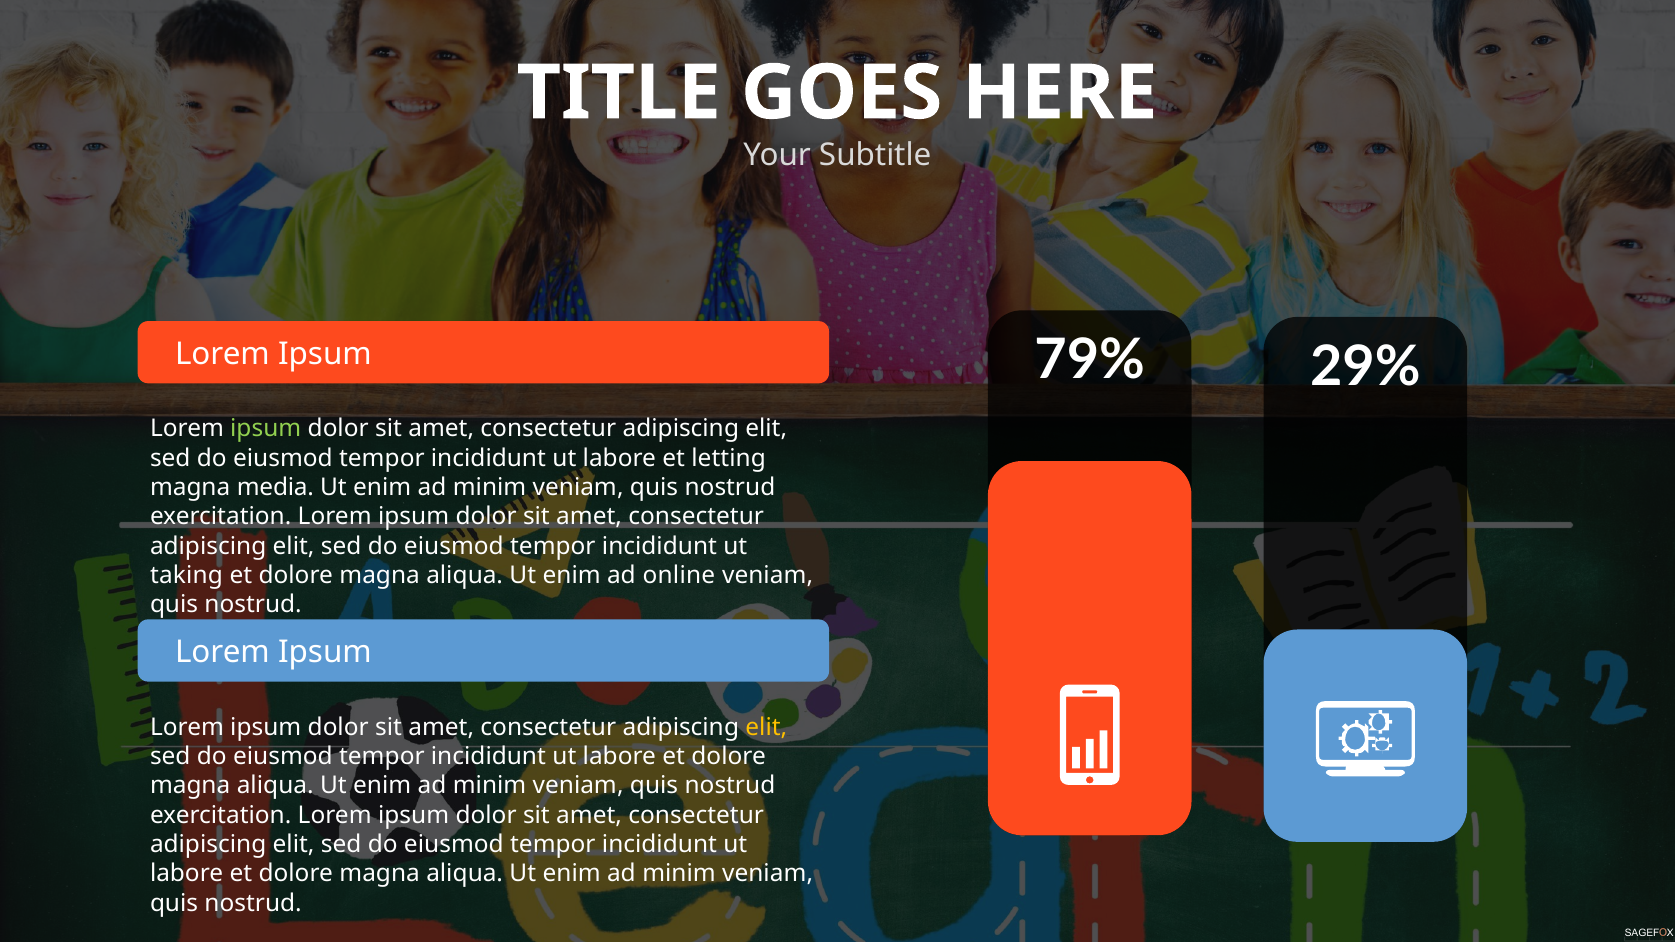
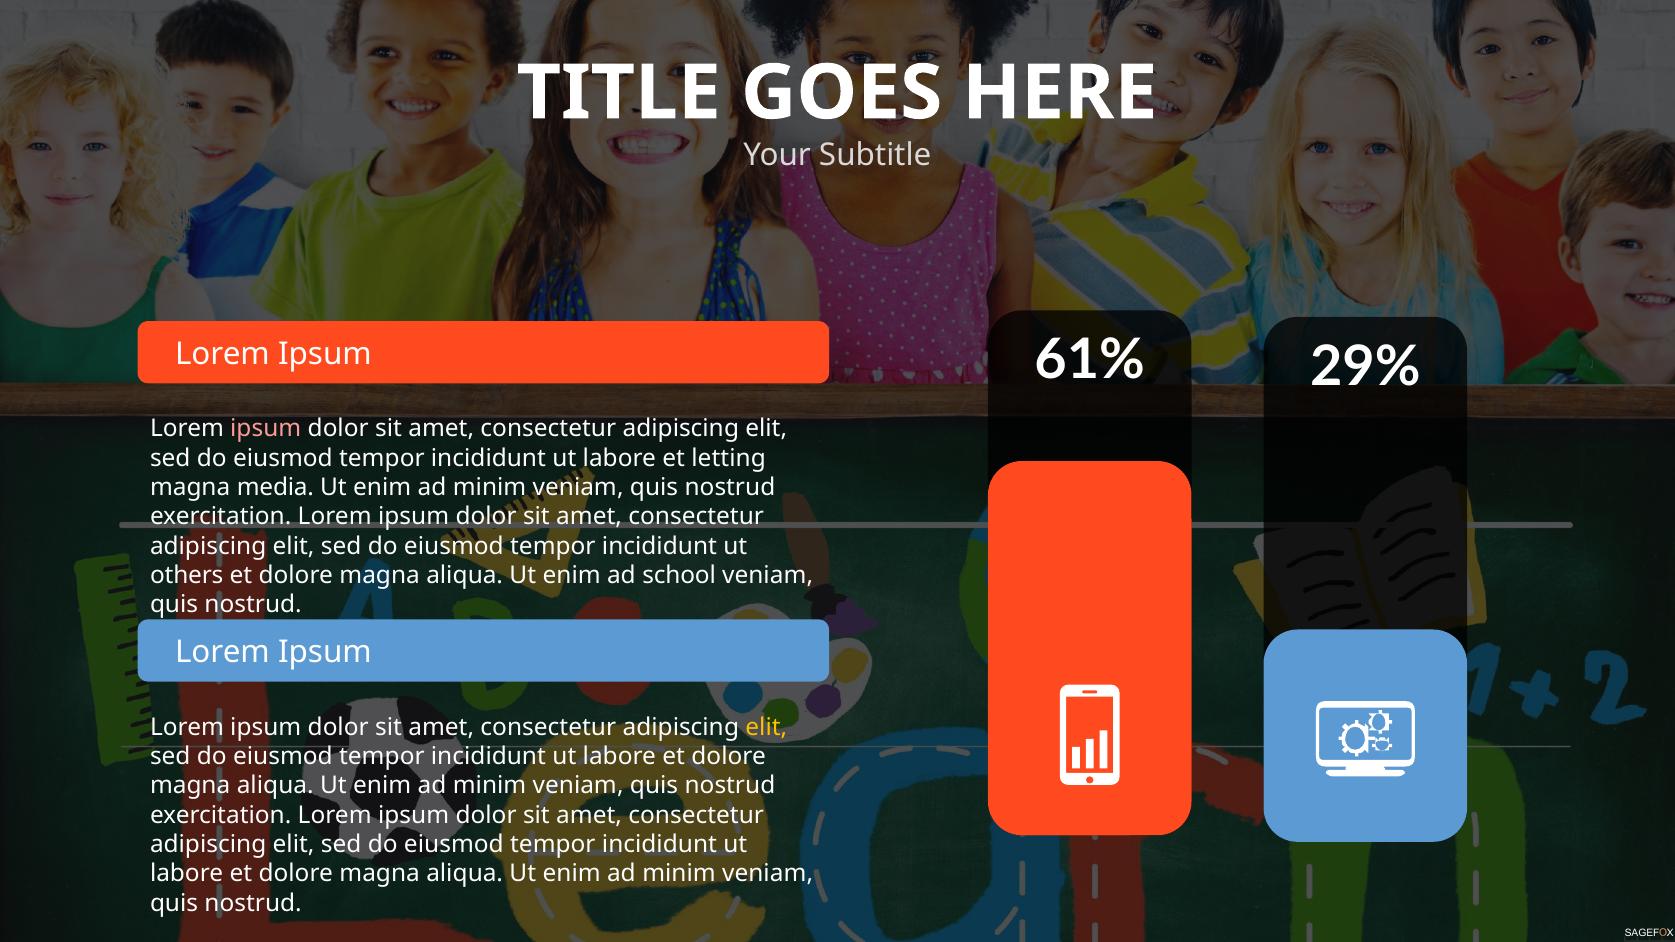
79%: 79% -> 61%
ipsum at (266, 429) colour: light green -> pink
taking: taking -> others
online: online -> school
